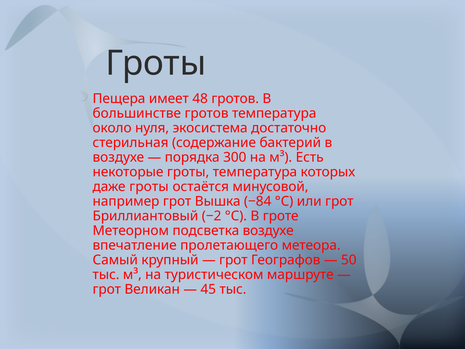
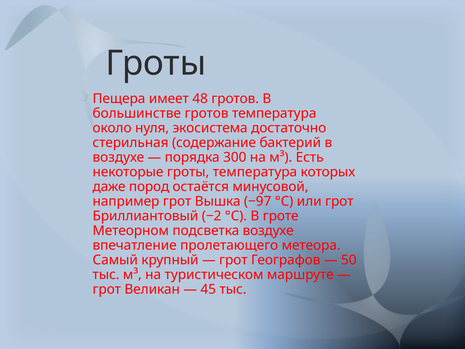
даже гроты: гроты -> пород
−84: −84 -> −97
